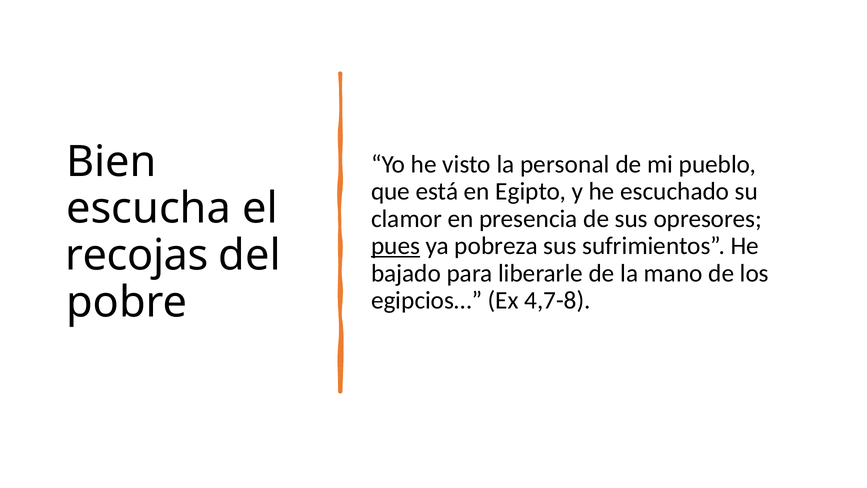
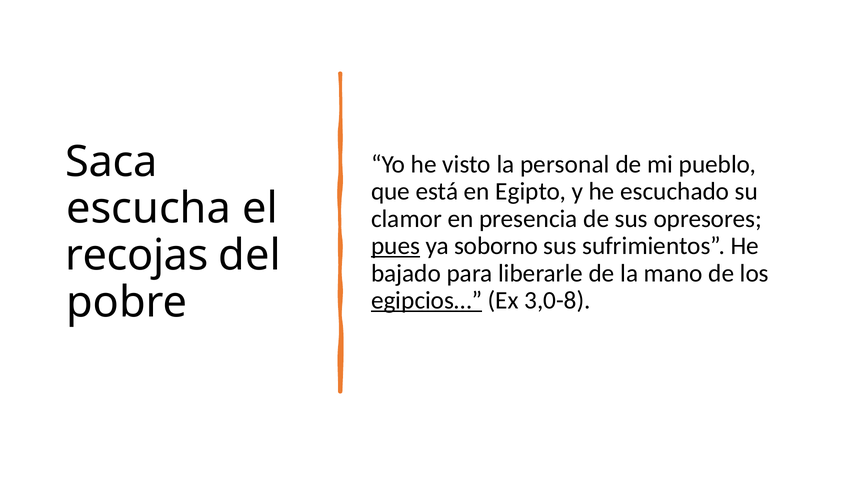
Bien: Bien -> Saca
pobreza: pobreza -> soborno
egipcios… underline: none -> present
4,7-8: 4,7-8 -> 3,0-8
